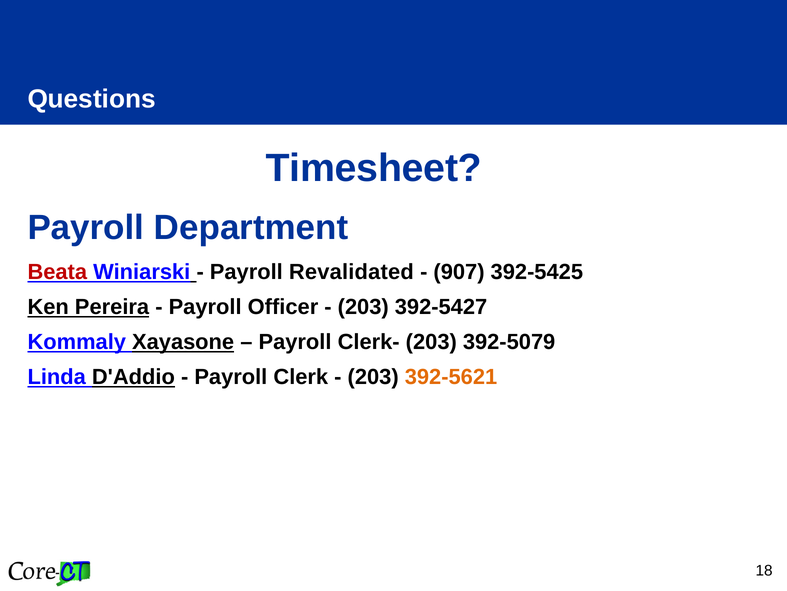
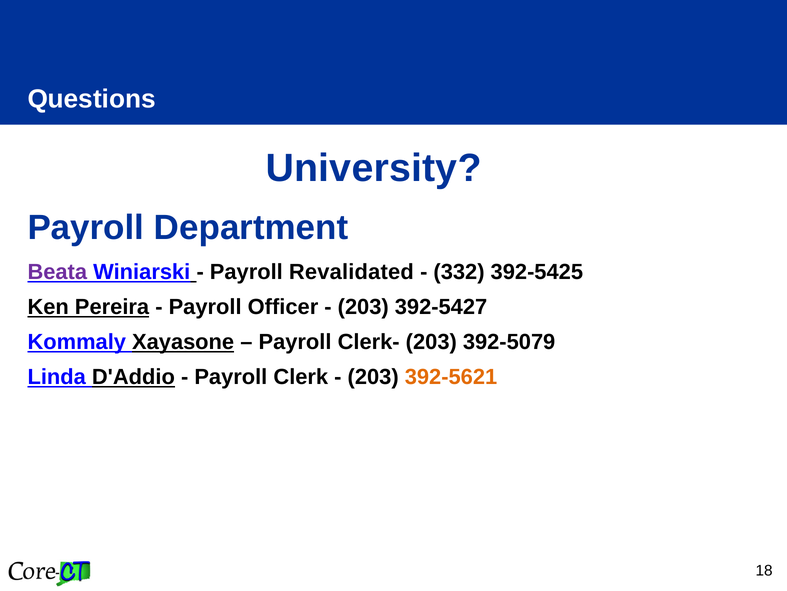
Timesheet: Timesheet -> University
Beata colour: red -> purple
907: 907 -> 332
